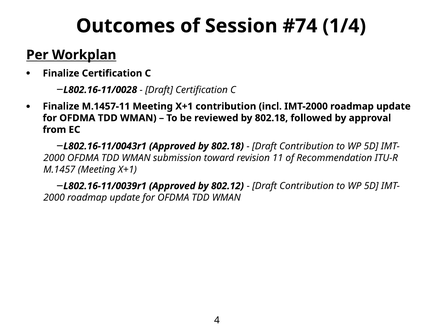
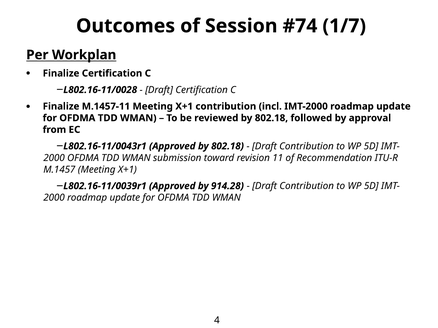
1/4: 1/4 -> 1/7
802.12: 802.12 -> 914.28
